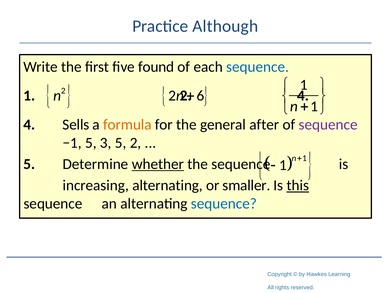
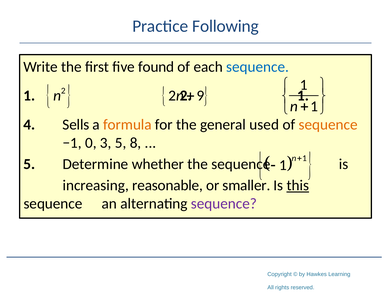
Although: Although -> Following
6: 6 -> 9
4 at (303, 96): 4 -> 1
after: after -> used
sequence at (328, 125) colour: purple -> orange
−1 5: 5 -> 0
5 2: 2 -> 8
whether underline: present -> none
increasing alternating: alternating -> reasonable
sequence at (224, 204) colour: blue -> purple
